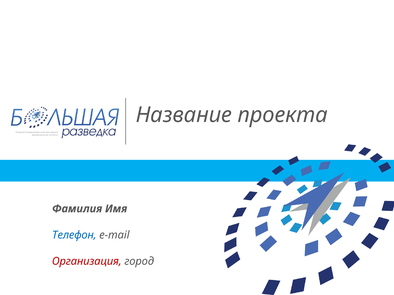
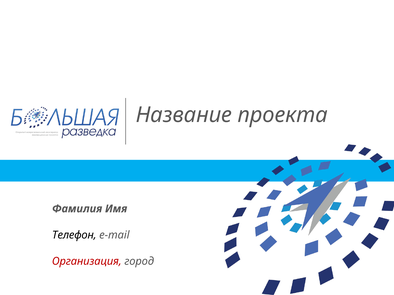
Телефон colour: blue -> black
